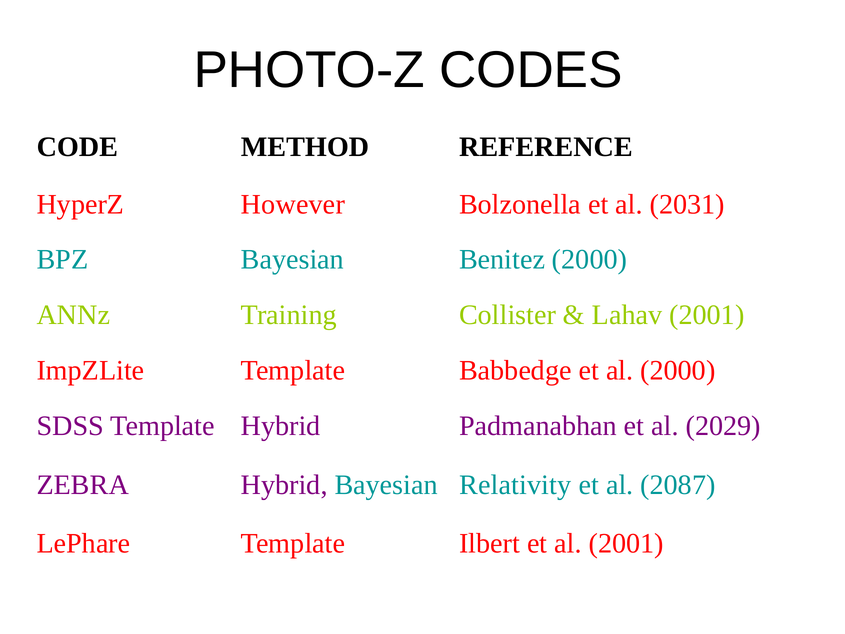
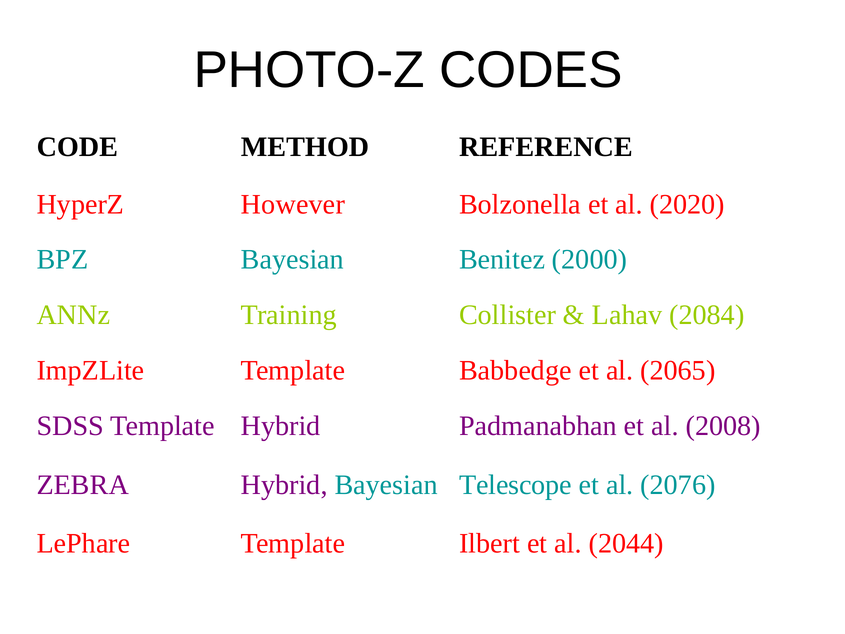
2031: 2031 -> 2020
Lahav 2001: 2001 -> 2084
al 2000: 2000 -> 2065
2029: 2029 -> 2008
Relativity: Relativity -> Telescope
2087: 2087 -> 2076
al 2001: 2001 -> 2044
